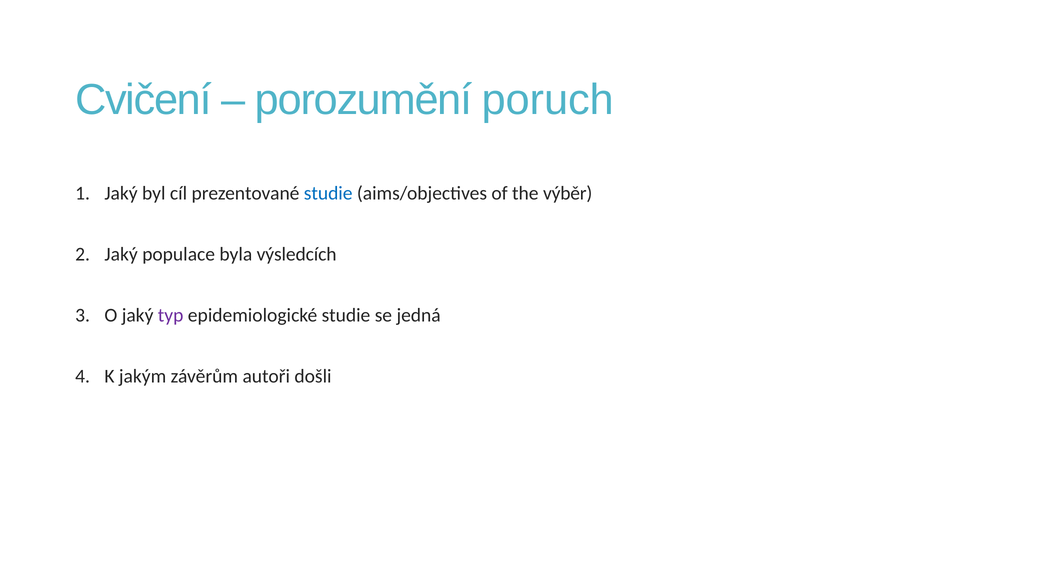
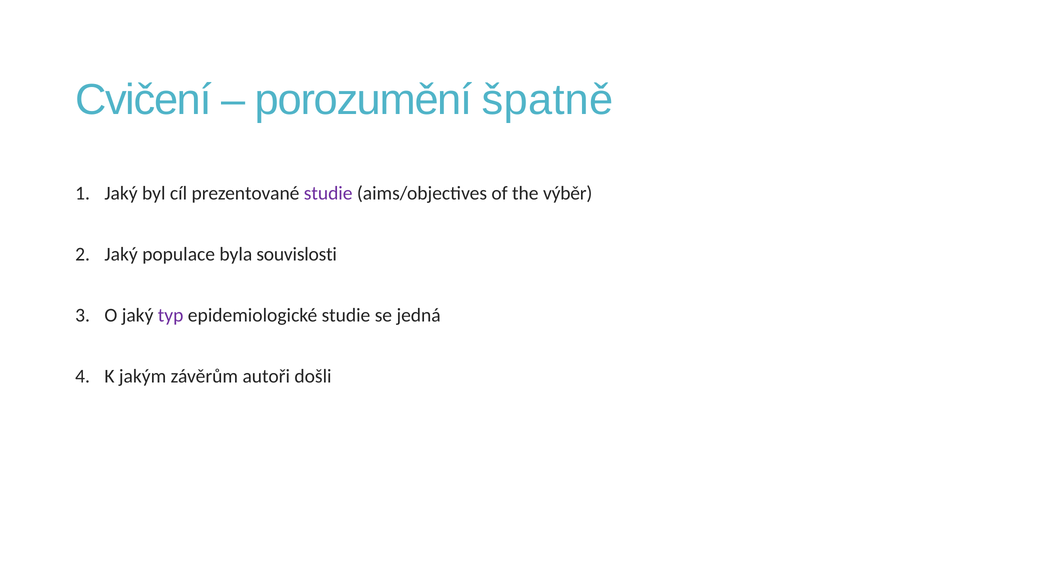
poruch: poruch -> špatně
studie at (328, 194) colour: blue -> purple
výsledcích: výsledcích -> souvislosti
